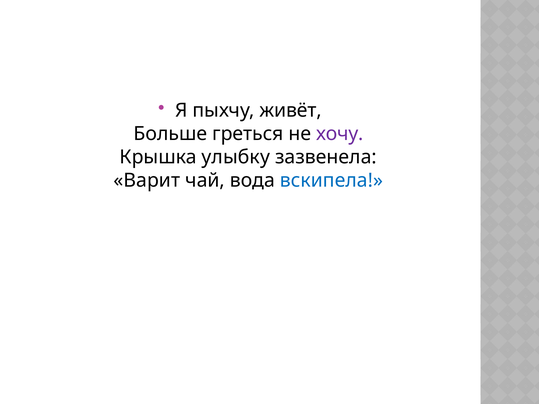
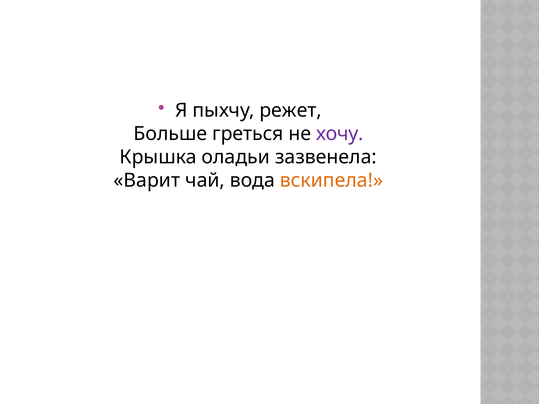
живёт: живёт -> режет
улыбку: улыбку -> оладьи
вскипела colour: blue -> orange
